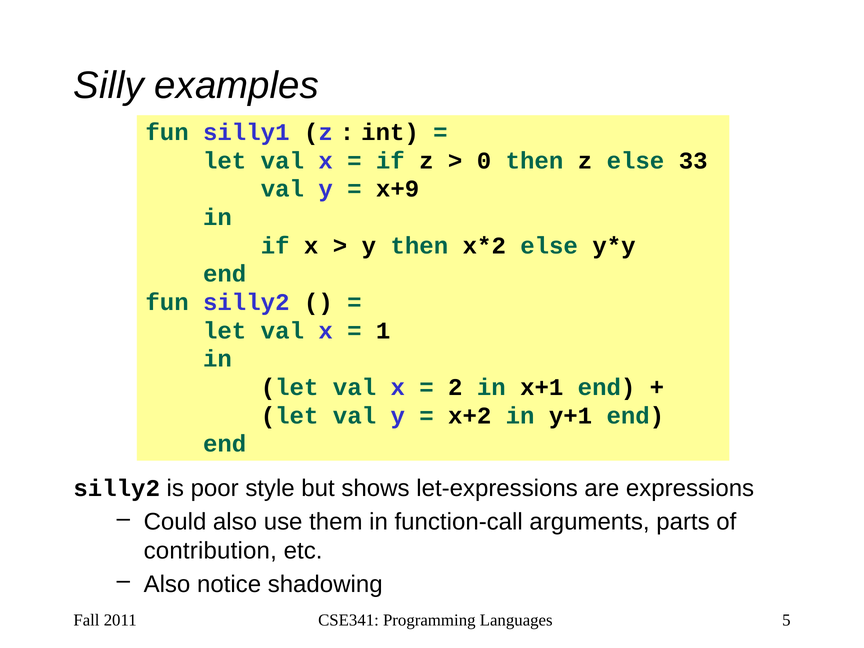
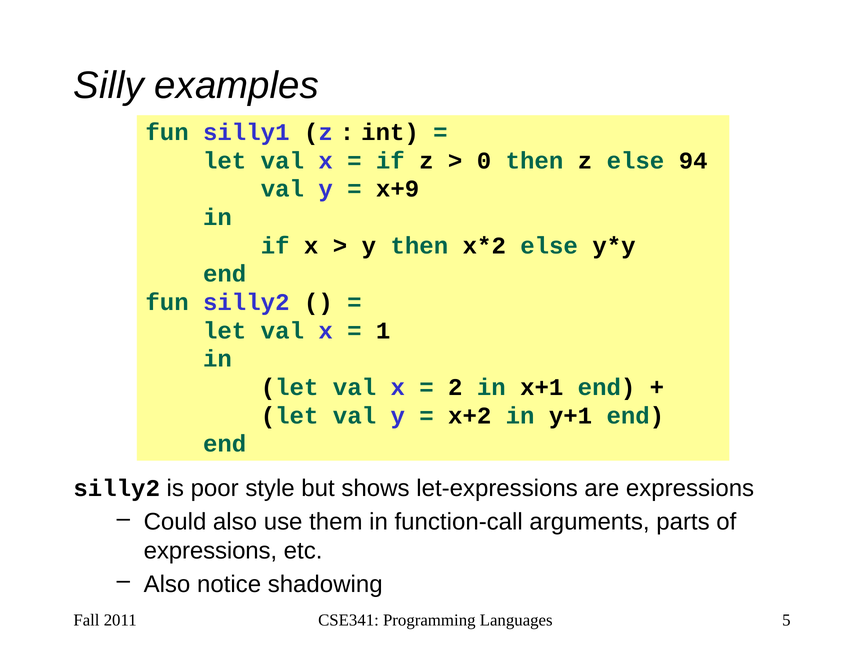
33: 33 -> 94
contribution at (210, 551): contribution -> expressions
